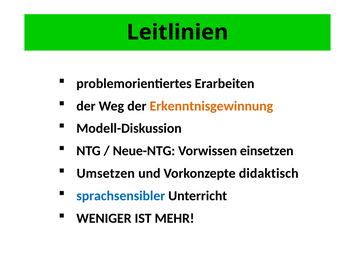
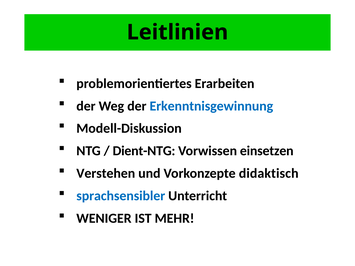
Erkenntnisgewinnung colour: orange -> blue
Neue-NTG: Neue-NTG -> Dient-NTG
Umsetzen: Umsetzen -> Verstehen
